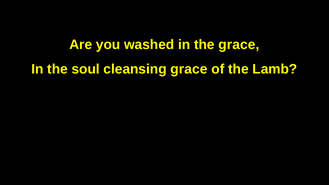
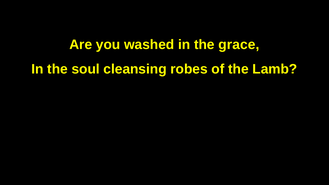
cleansing grace: grace -> robes
